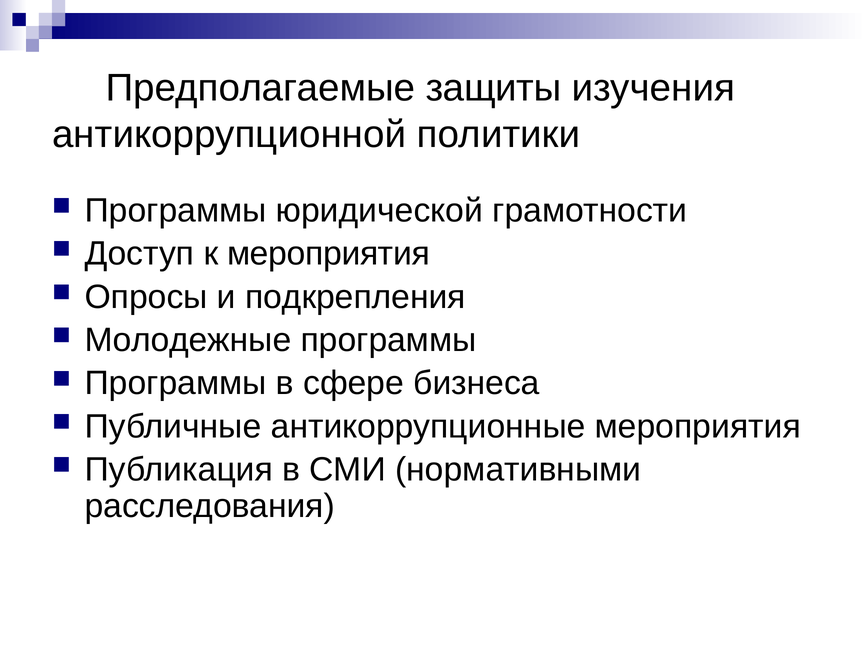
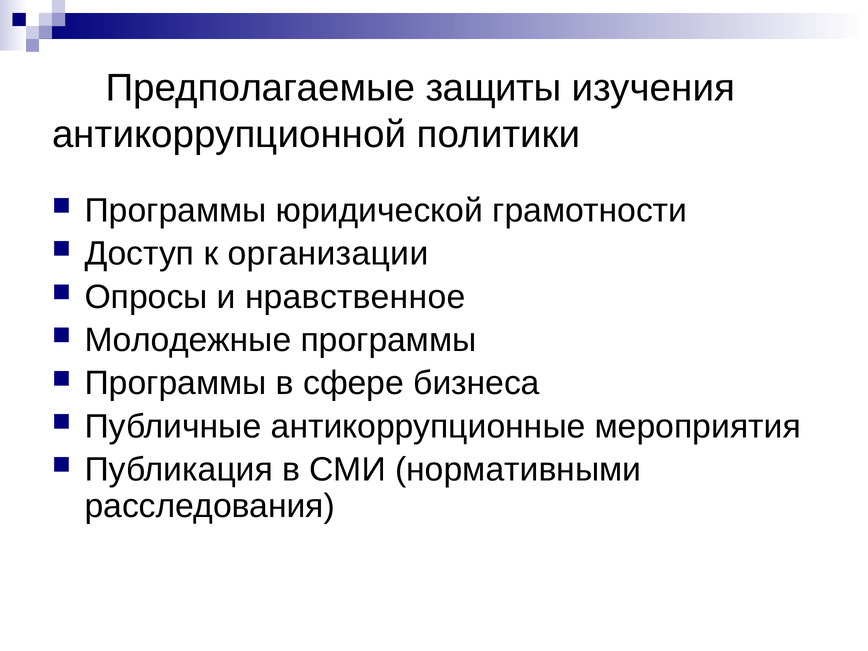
к мероприятия: мероприятия -> организации
подкрепления: подкрепления -> нравственное
